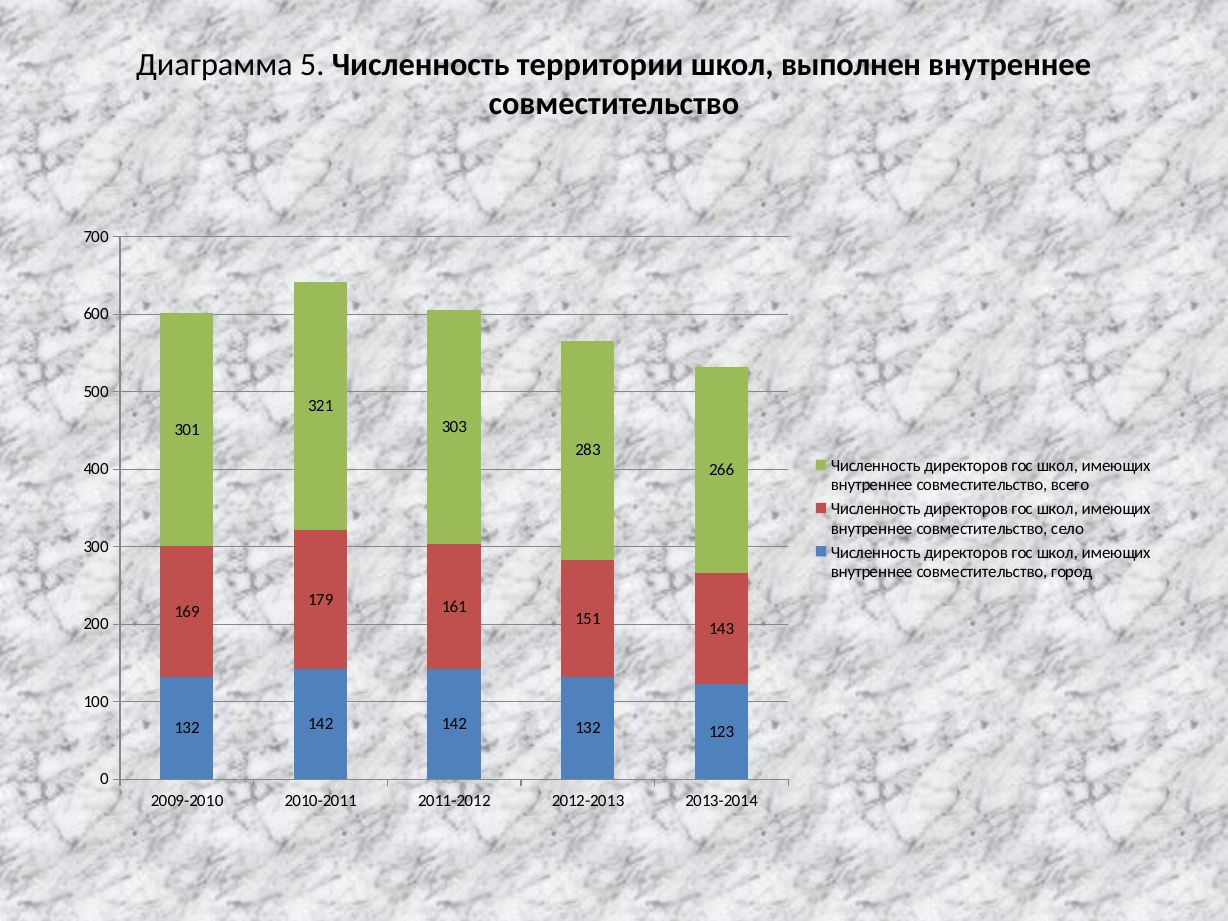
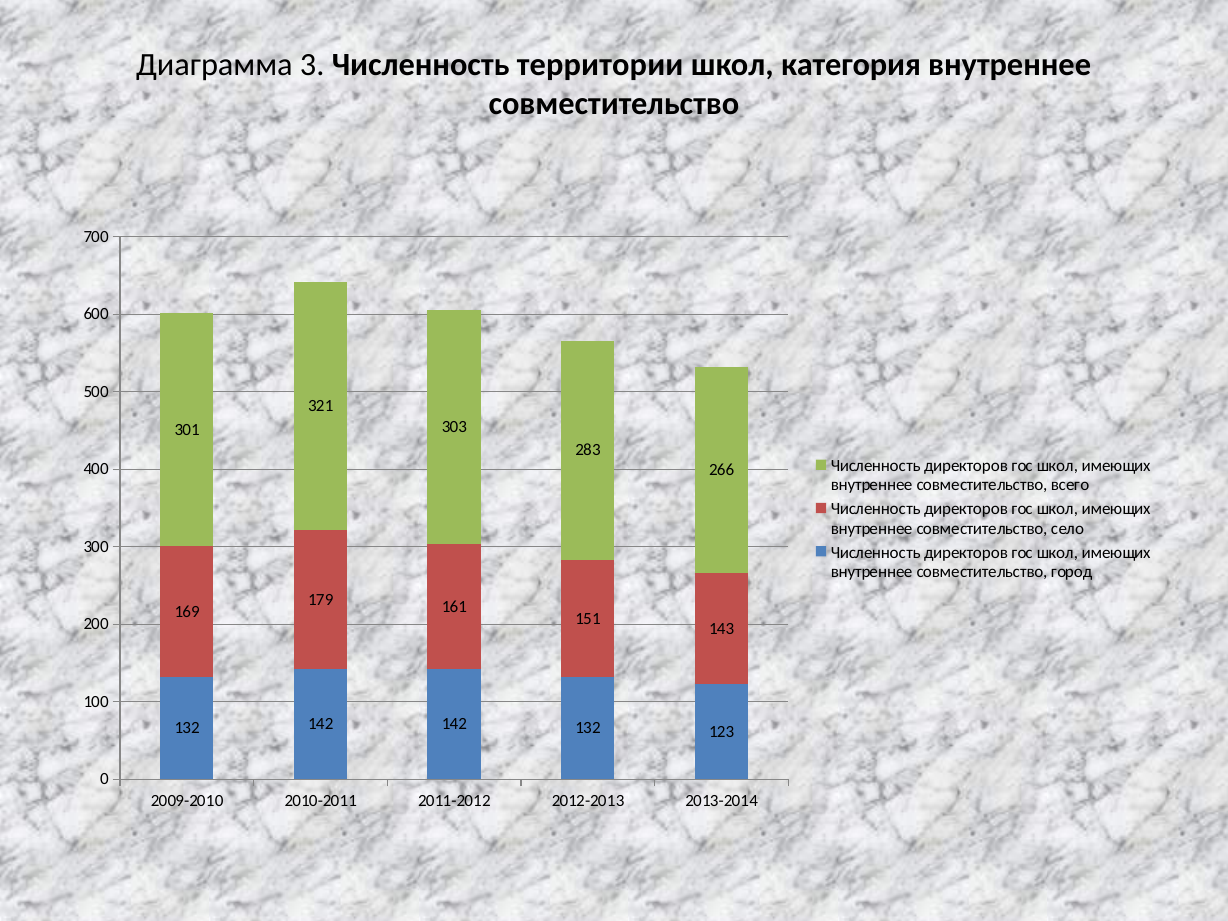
5: 5 -> 3
выполнен: выполнен -> категория
